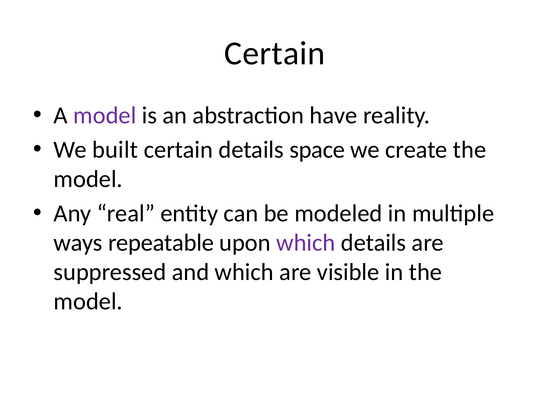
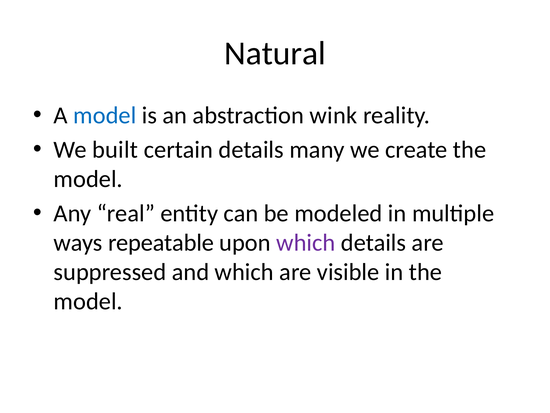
Certain at (275, 53): Certain -> Natural
model at (105, 115) colour: purple -> blue
have: have -> wink
space: space -> many
